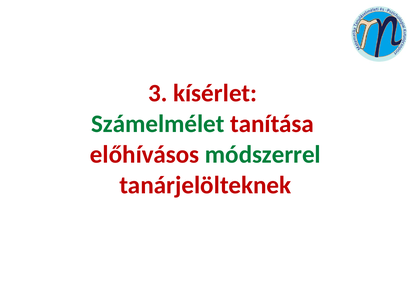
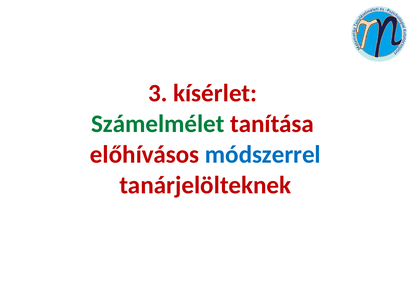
módszerrel colour: green -> blue
